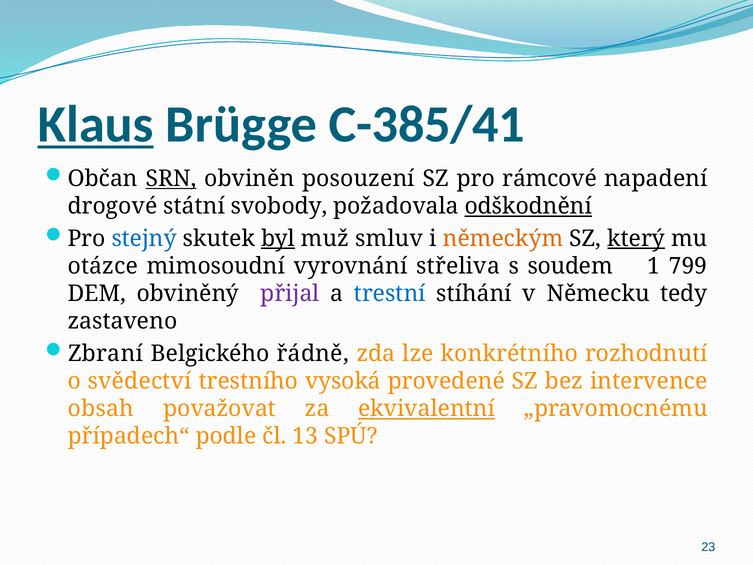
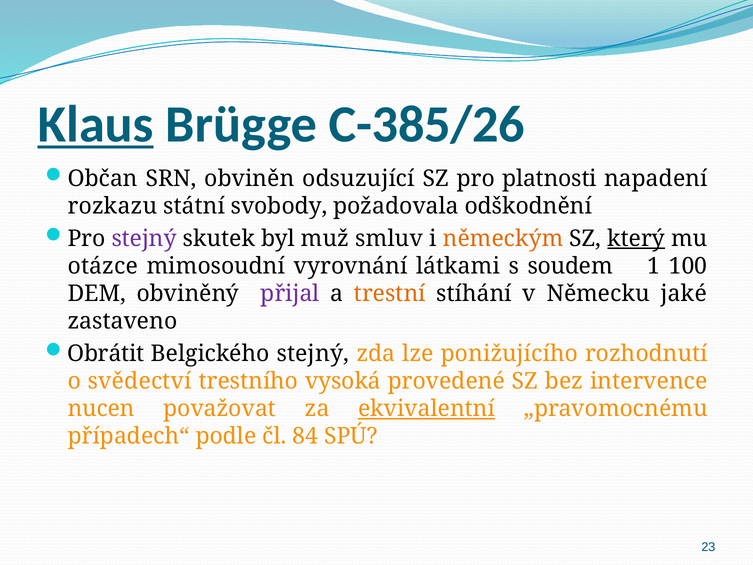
C-385/41: C-385/41 -> C-385/26
SRN underline: present -> none
posouzení: posouzení -> odsuzující
rámcové: rámcové -> platnosti
drogové: drogové -> rozkazu
odškodnění underline: present -> none
stejný at (144, 238) colour: blue -> purple
byl underline: present -> none
střeliva: střeliva -> látkami
799: 799 -> 100
trestní colour: blue -> orange
tedy: tedy -> jaké
Zbraní: Zbraní -> Obrátit
Belgického řádně: řádně -> stejný
konkrétního: konkrétního -> ponižujícího
obsah: obsah -> nucen
13: 13 -> 84
